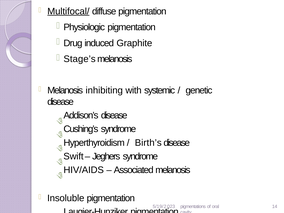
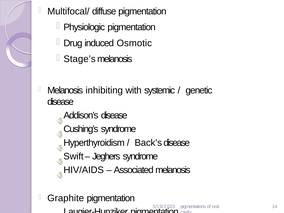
Multifocal/ underline: present -> none
Graphite: Graphite -> Osmotic
Birth’s: Birth’s -> Back’s
Insoluble: Insoluble -> Graphite
